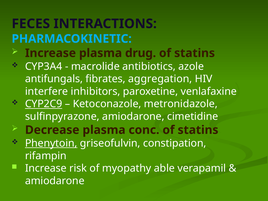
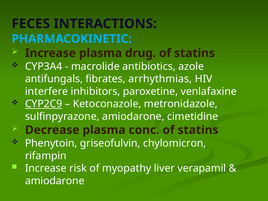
aggregation: aggregation -> arrhythmias
Phenytoin underline: present -> none
constipation: constipation -> chylomicron
able: able -> liver
